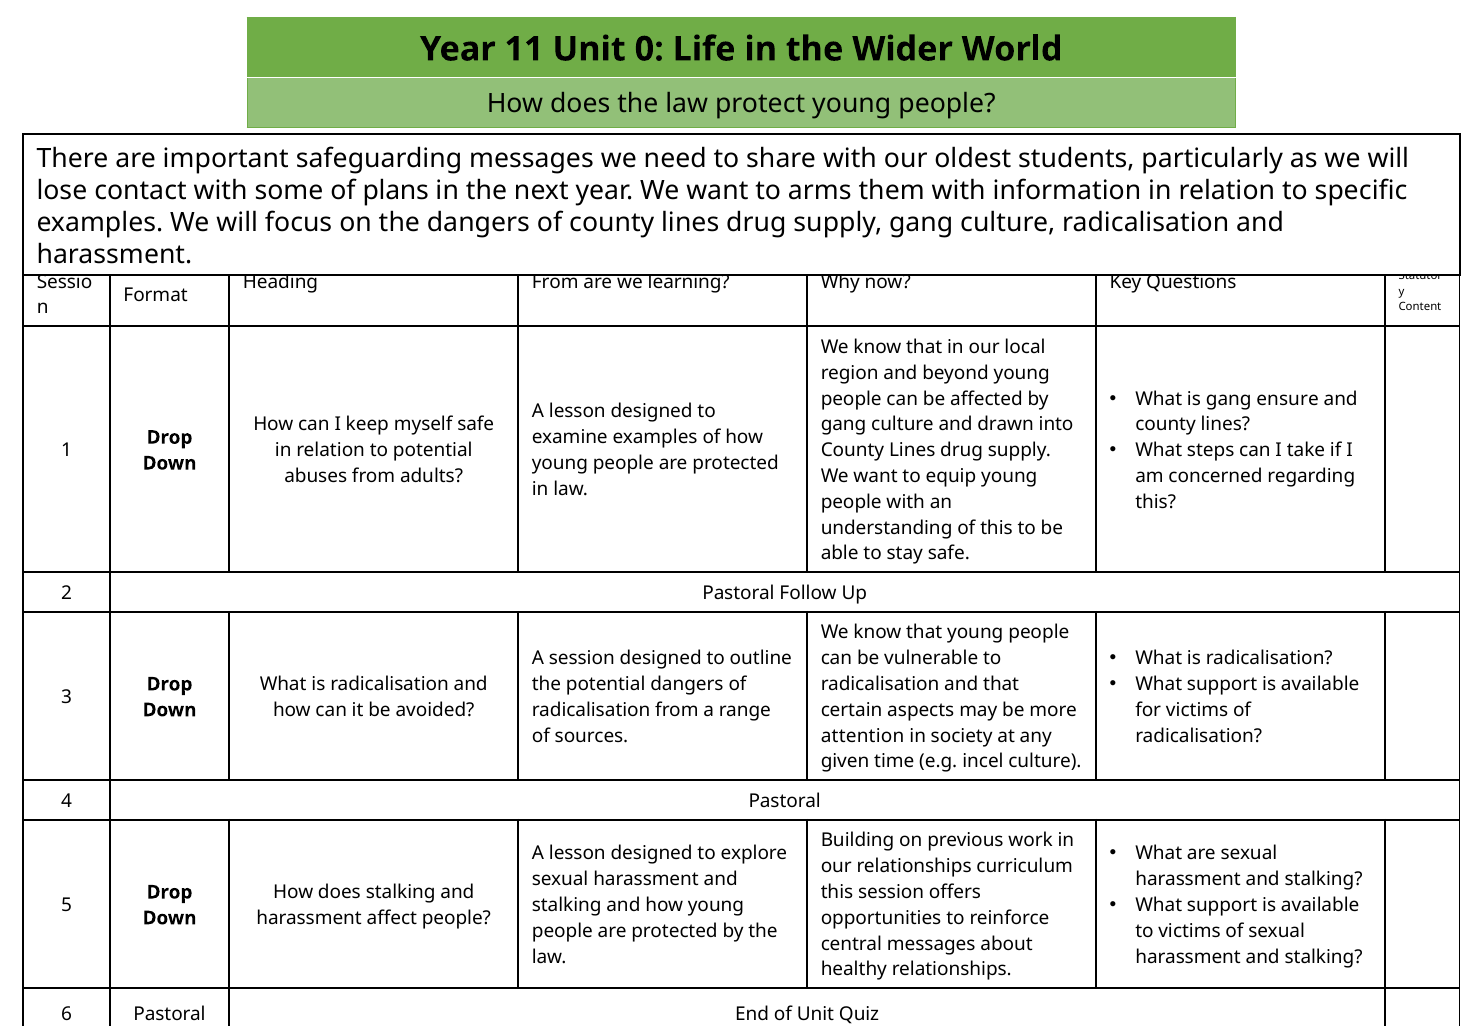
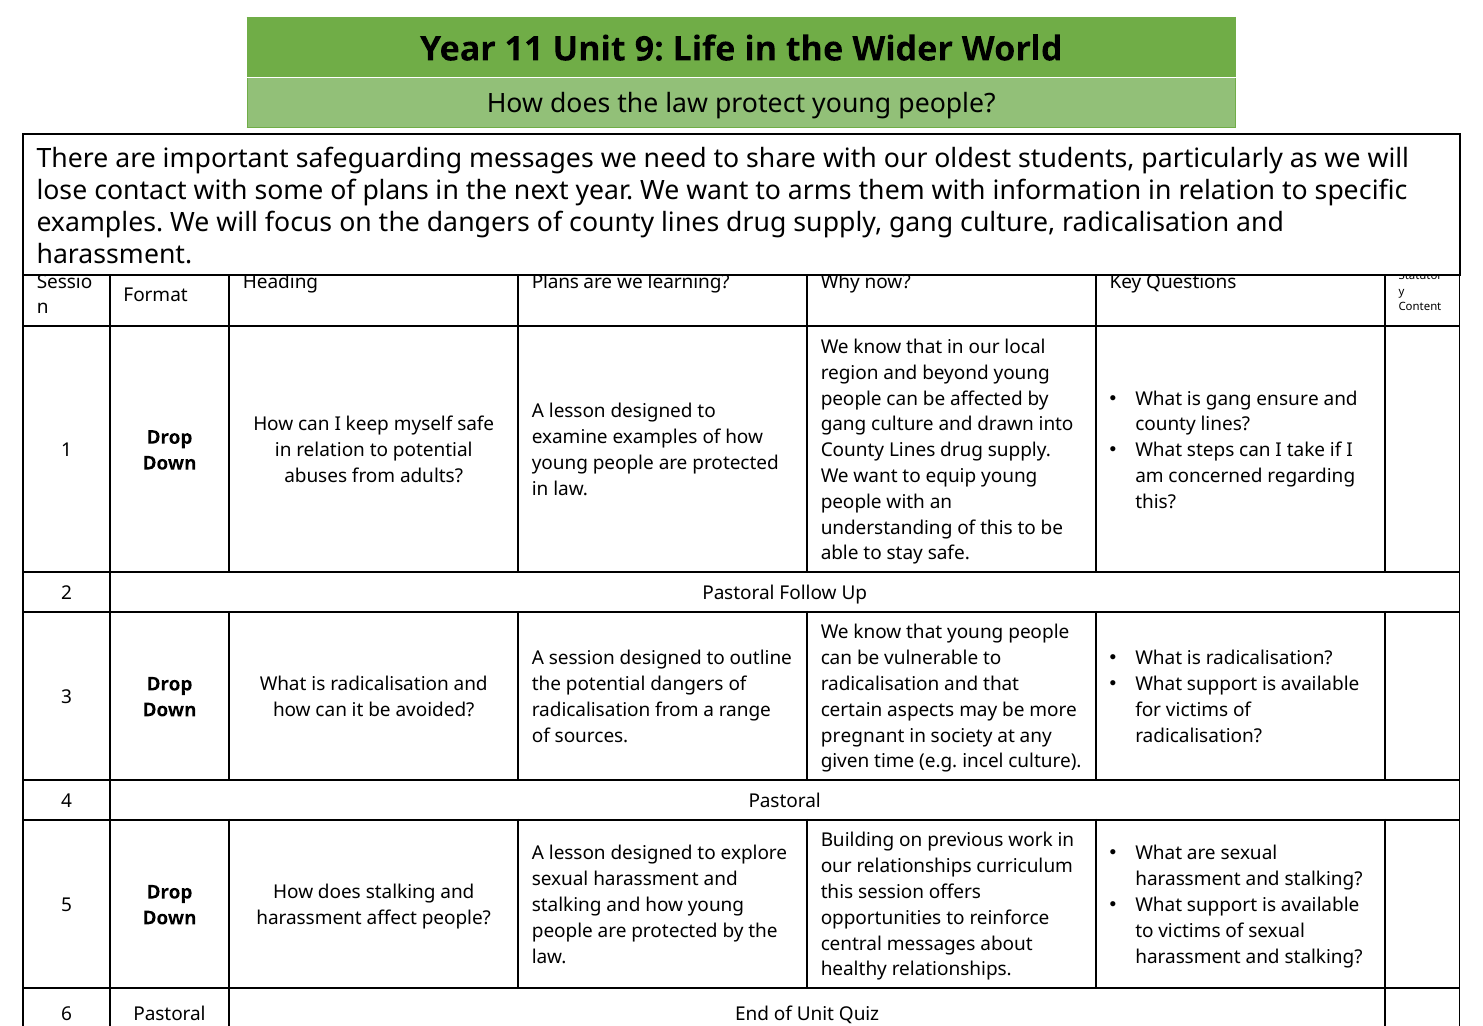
0: 0 -> 9
Heading From: From -> Plans
attention: attention -> pregnant
